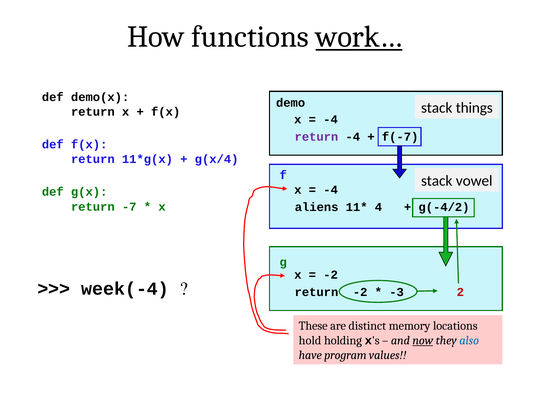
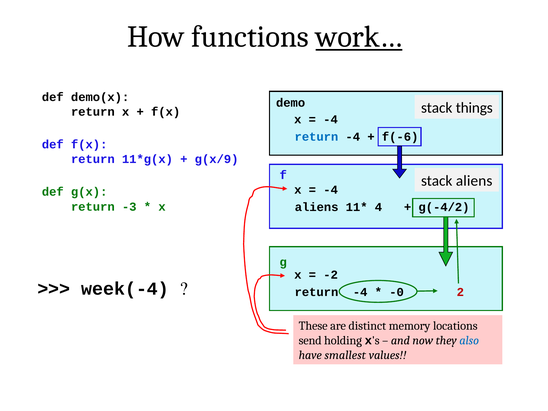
return at (316, 137) colour: purple -> blue
f(-7: f(-7 -> f(-6
g(x/4: g(x/4 -> g(x/9
stack vowel: vowel -> aliens
-7: -7 -> -3
-2 at (360, 292): -2 -> -4
-3: -3 -> -0
hold: hold -> send
now underline: present -> none
program: program -> smallest
